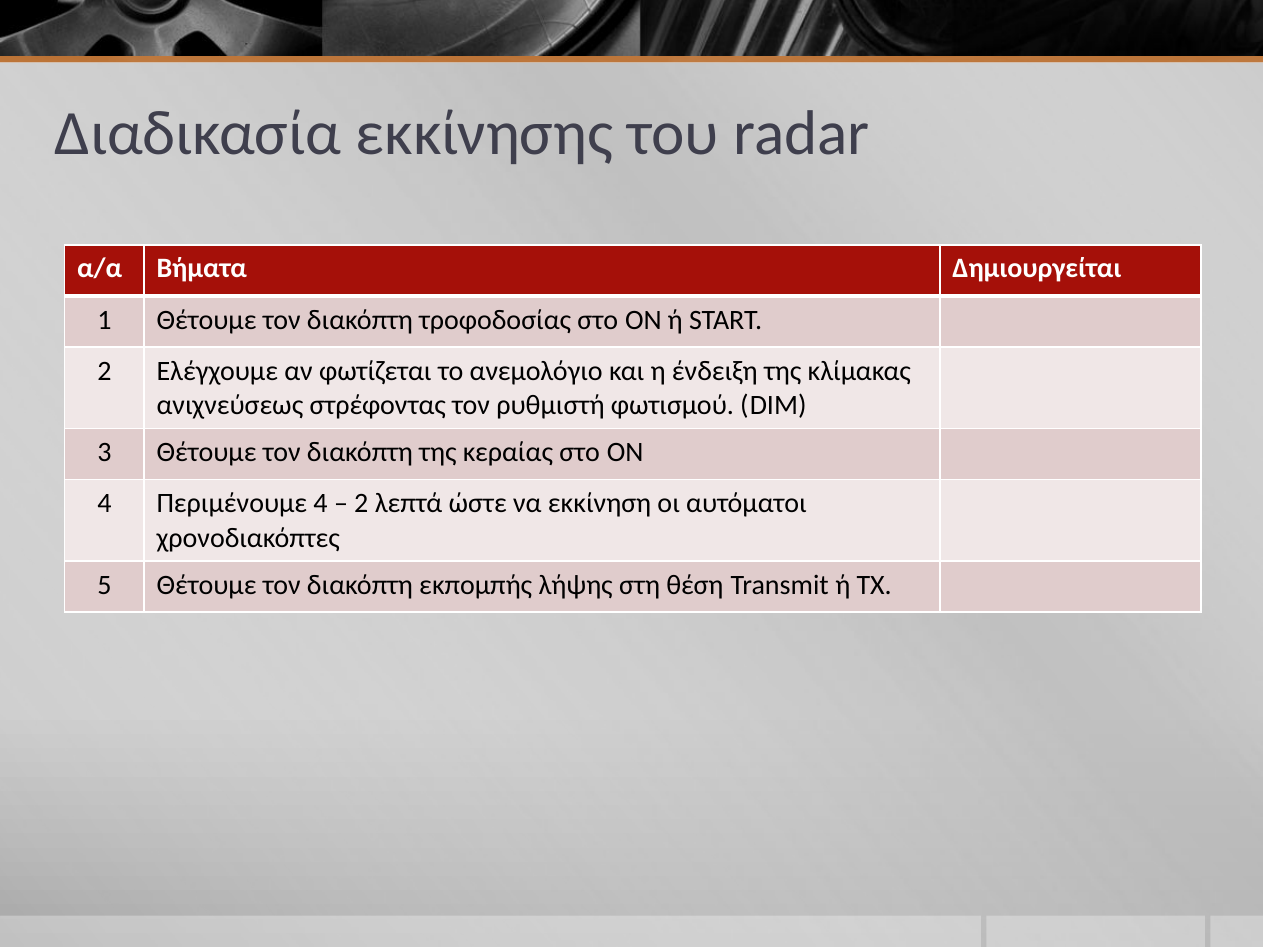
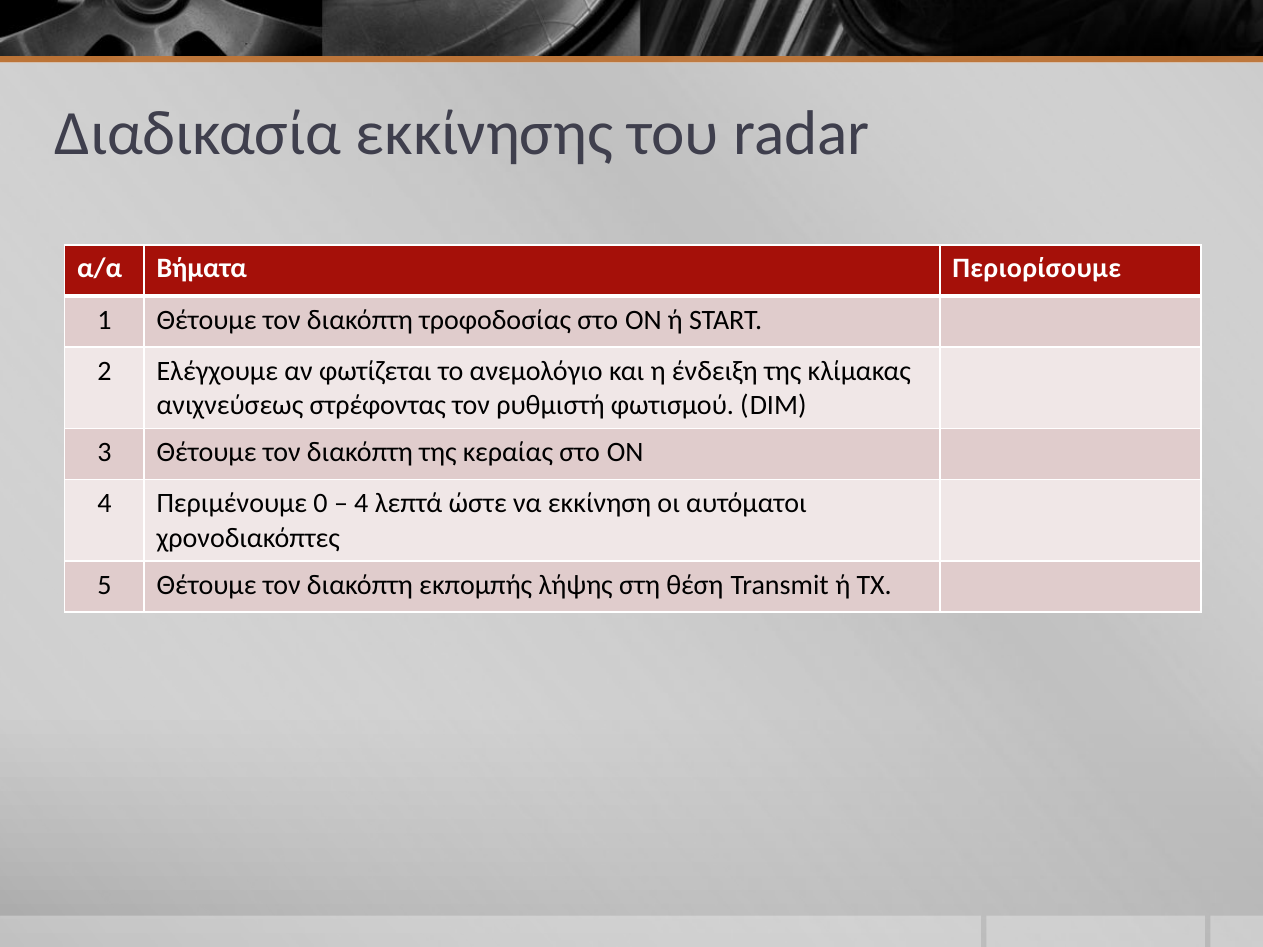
Δημιουργείται: Δημιουργείται -> Περιορίσουμε
Περιμένουμε 4: 4 -> 0
2 at (361, 504): 2 -> 4
